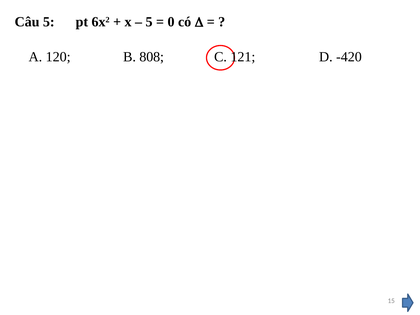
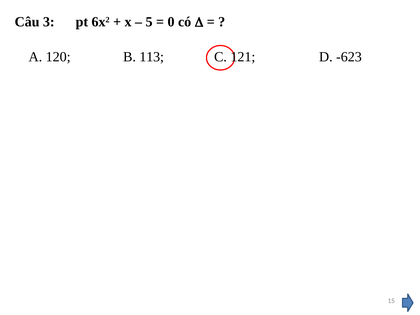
Câu 5: 5 -> 3
808: 808 -> 113
-420: -420 -> -623
